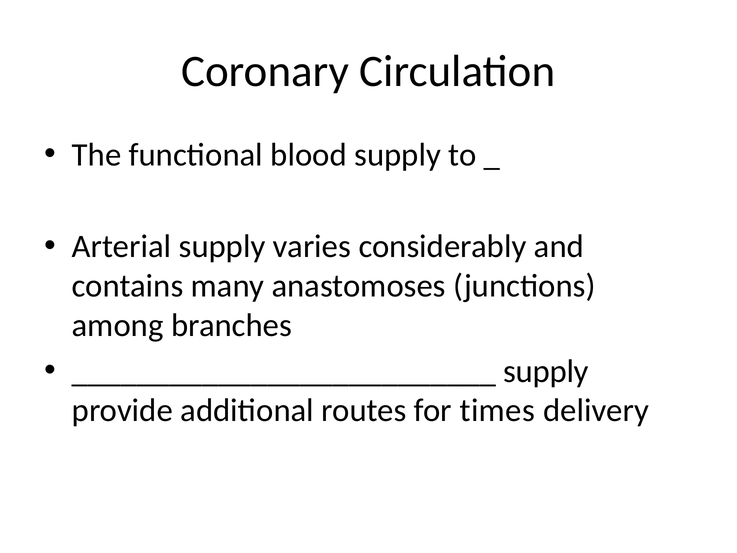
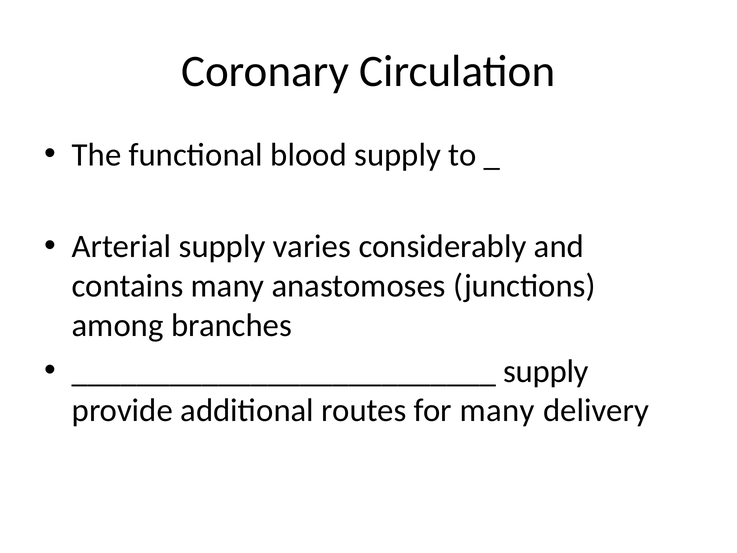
for times: times -> many
